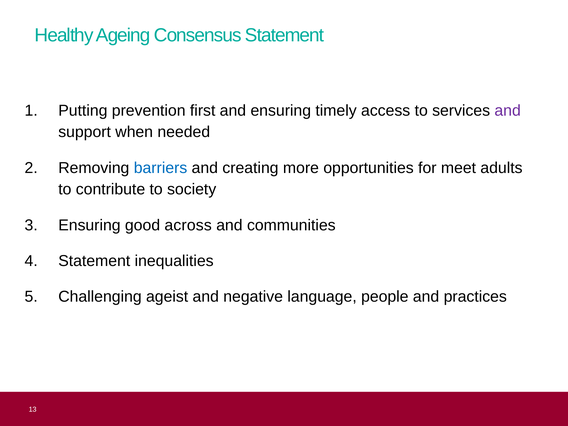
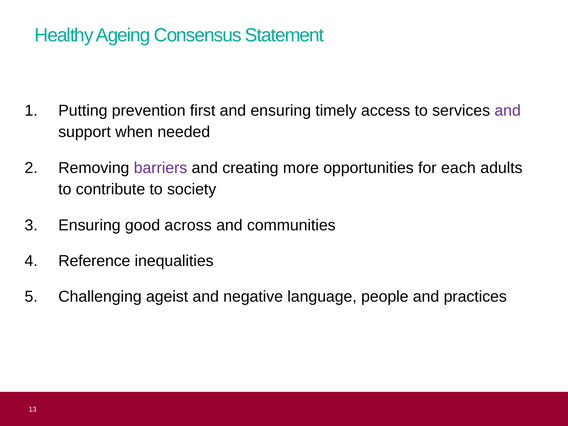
barriers colour: blue -> purple
meet: meet -> each
Statement at (94, 261): Statement -> Reference
